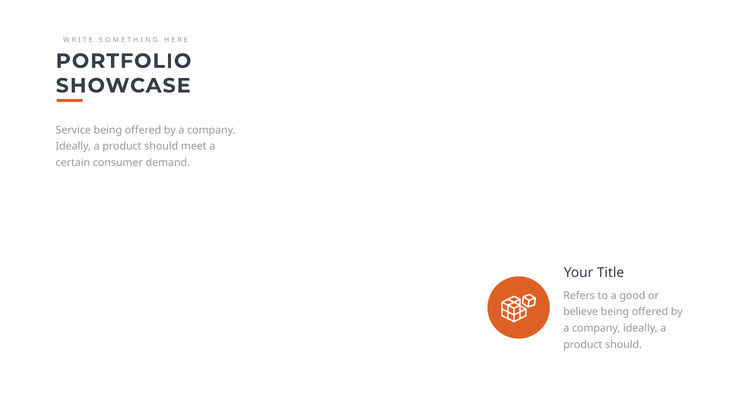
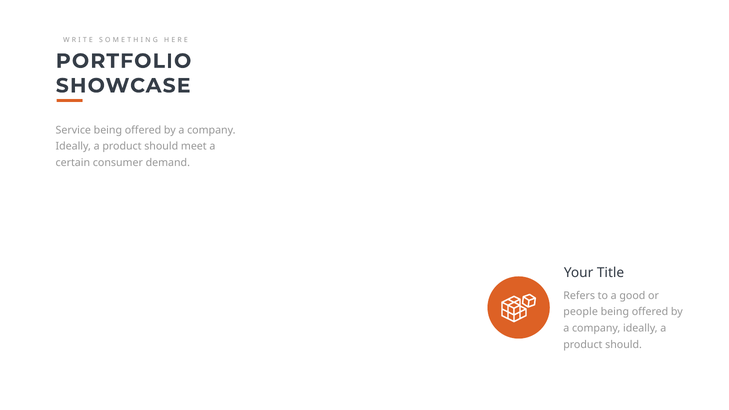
believe: believe -> people
